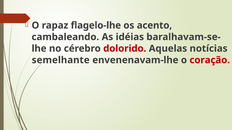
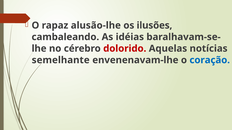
flagelo-lhe: flagelo-lhe -> alusão-lhe
acento: acento -> ilusões
coração colour: red -> blue
